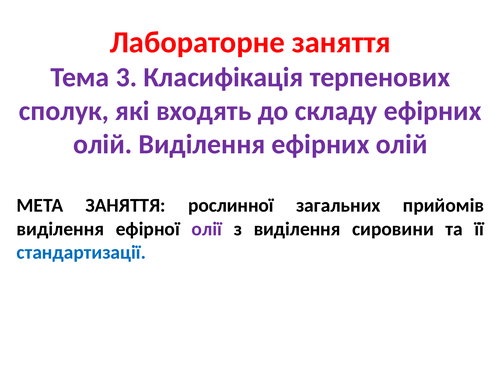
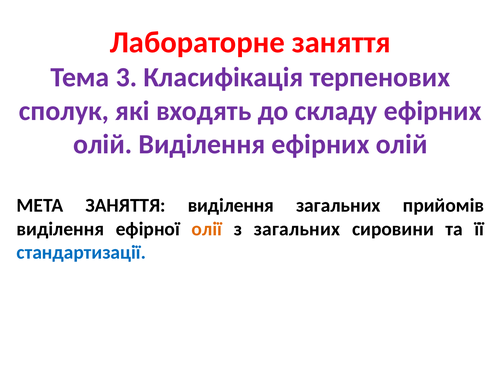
ЗАНЯТТЯ рослинної: рослинної -> виділення
олії colour: purple -> orange
з виділення: виділення -> загальних
